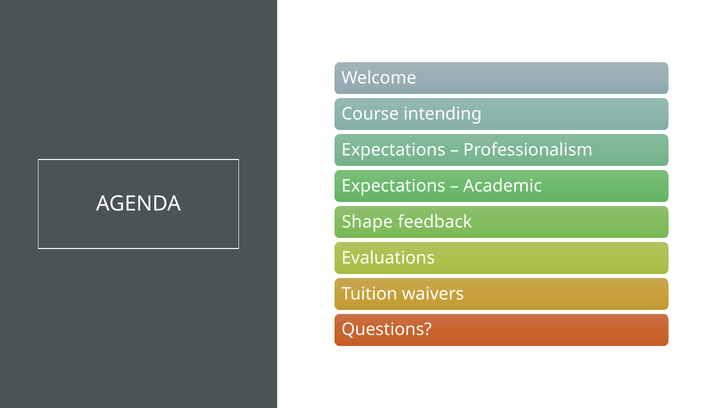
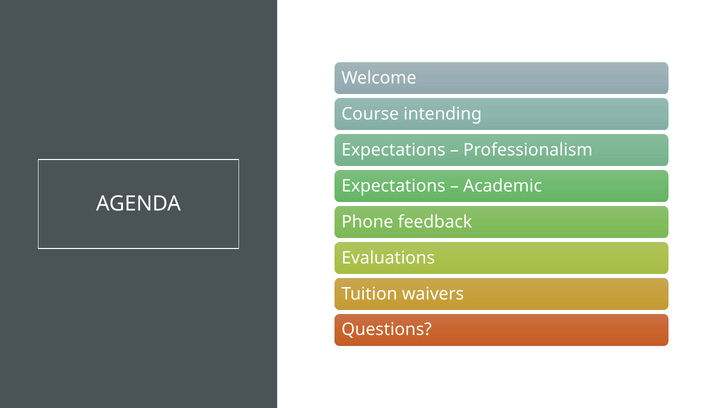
Shape: Shape -> Phone
